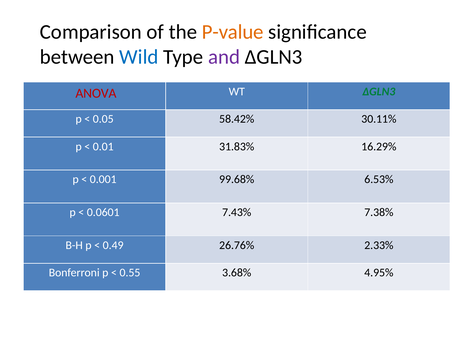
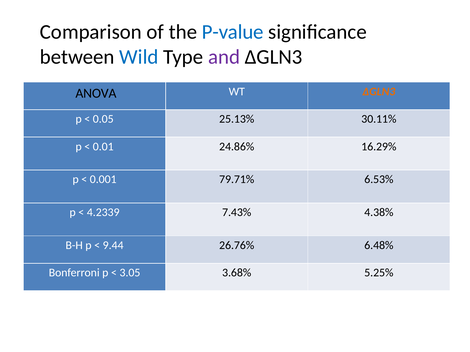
P-value colour: orange -> blue
ANOVA colour: red -> black
ΔGLN3 at (379, 92) colour: green -> orange
58.42%: 58.42% -> 25.13%
31.83%: 31.83% -> 24.86%
99.68%: 99.68% -> 79.71%
0.0601: 0.0601 -> 4.2339
7.38%: 7.38% -> 4.38%
0.49: 0.49 -> 9.44
2.33%: 2.33% -> 6.48%
0.55: 0.55 -> 3.05
4.95%: 4.95% -> 5.25%
